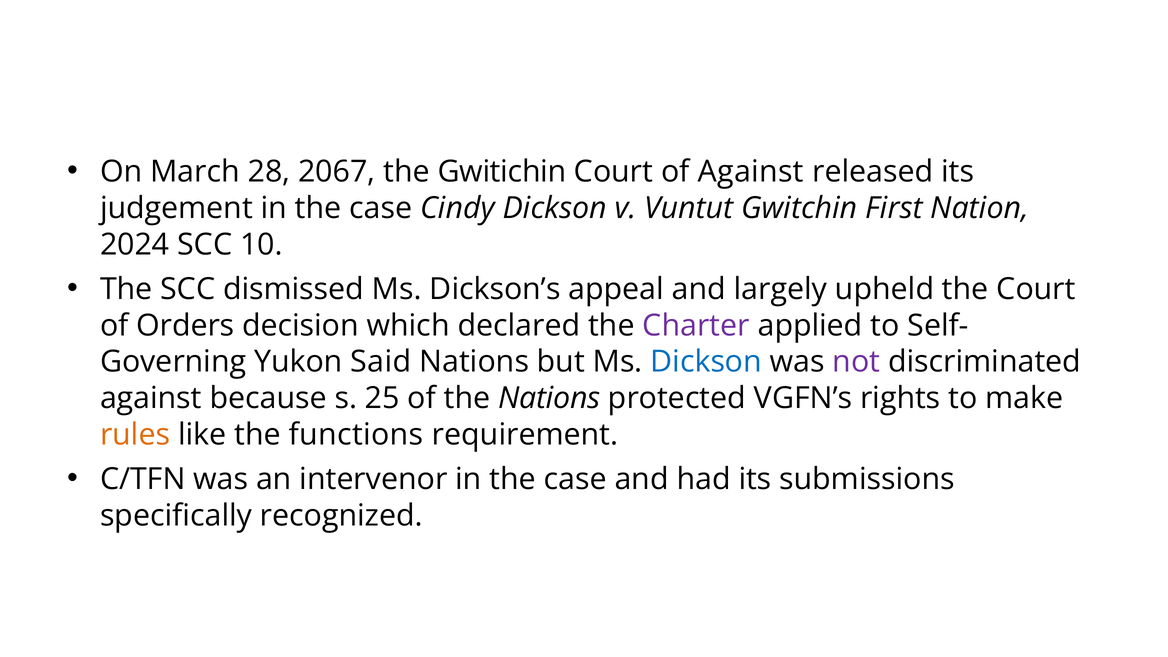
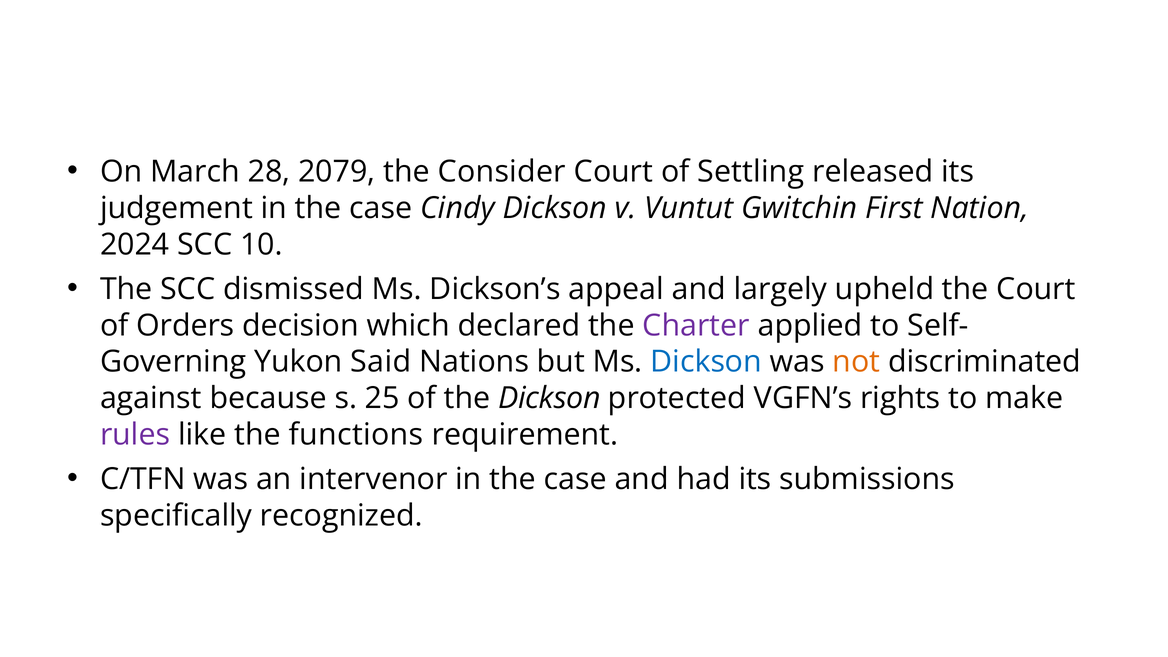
2067: 2067 -> 2079
Gwitichin: Gwitichin -> Consider
of Against: Against -> Settling
not colour: purple -> orange
the Nations: Nations -> Dickson
rules colour: orange -> purple
